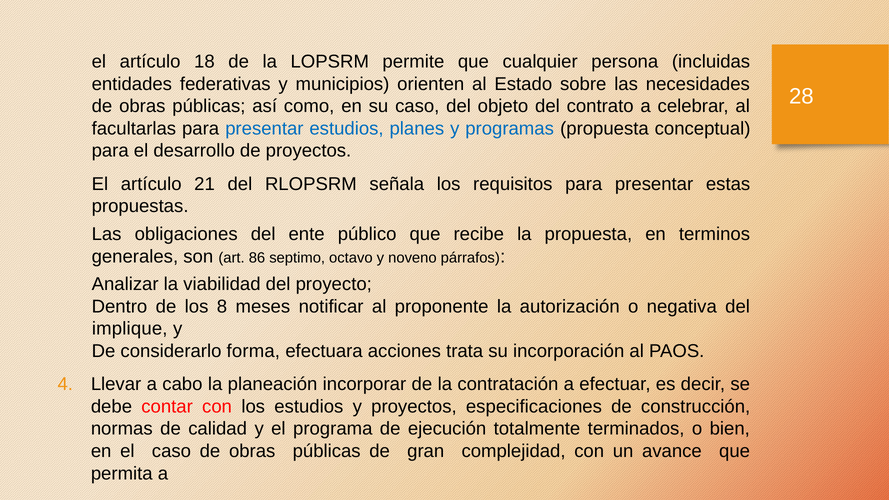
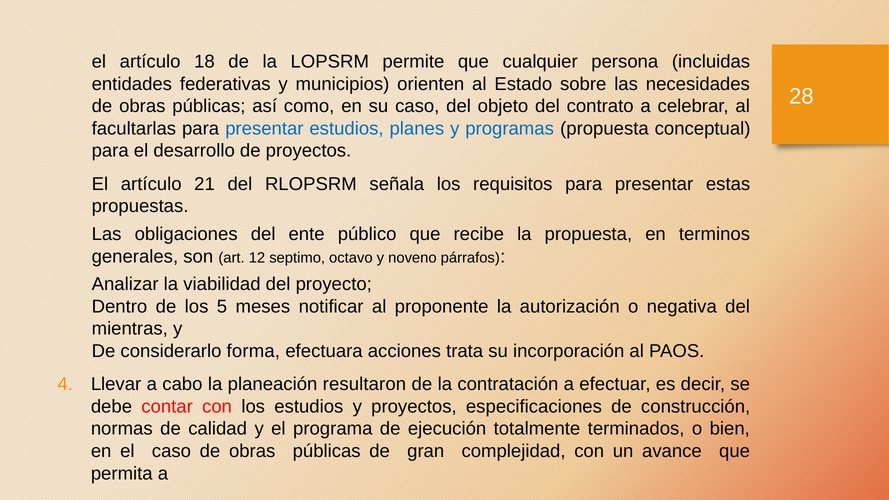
86: 86 -> 12
8: 8 -> 5
implique: implique -> mientras
incorporar: incorporar -> resultaron
